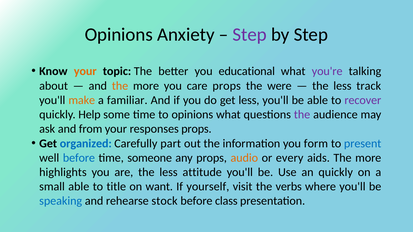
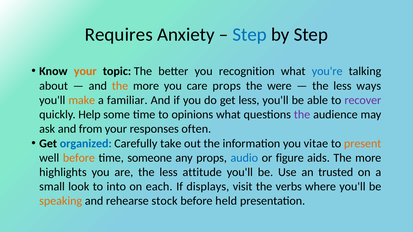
Opinions at (119, 35): Opinions -> Requires
Step at (250, 35) colour: purple -> blue
educational: educational -> recognition
you're colour: purple -> blue
track: track -> ways
responses props: props -> often
part: part -> take
form: form -> vitae
present colour: blue -> orange
before at (79, 158) colour: blue -> orange
audio colour: orange -> blue
every: every -> figure
an quickly: quickly -> trusted
small able: able -> look
title: title -> into
want: want -> each
yourself: yourself -> displays
speaking colour: blue -> orange
class: class -> held
